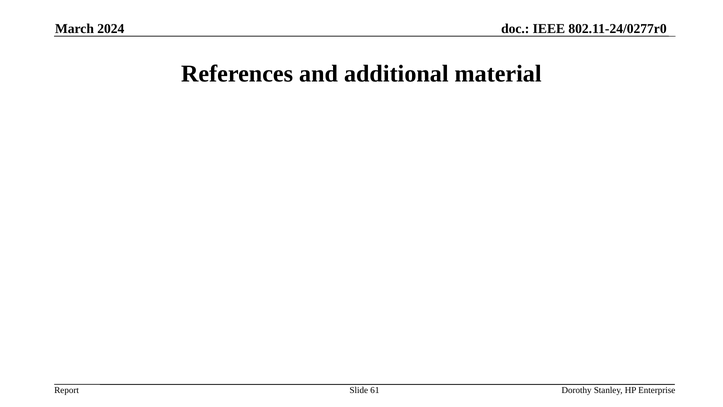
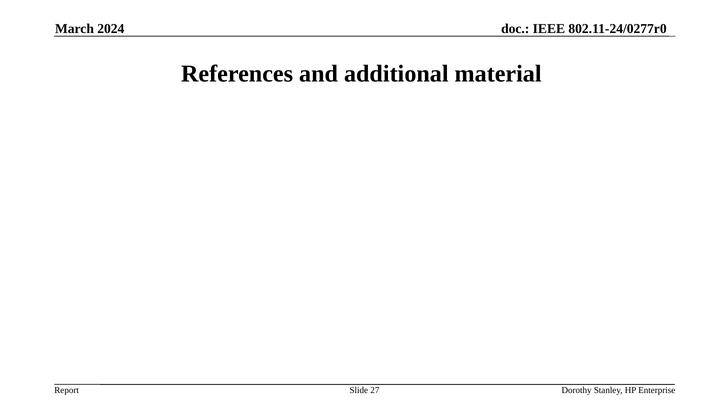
61: 61 -> 27
